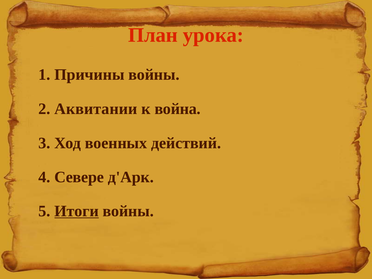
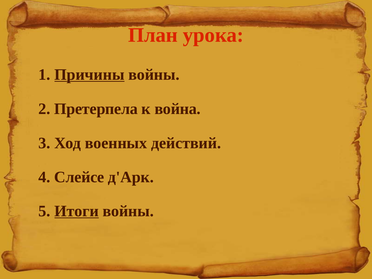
Причины underline: none -> present
Аквитании: Аквитании -> Претерпела
Севере: Севере -> Слейсе
